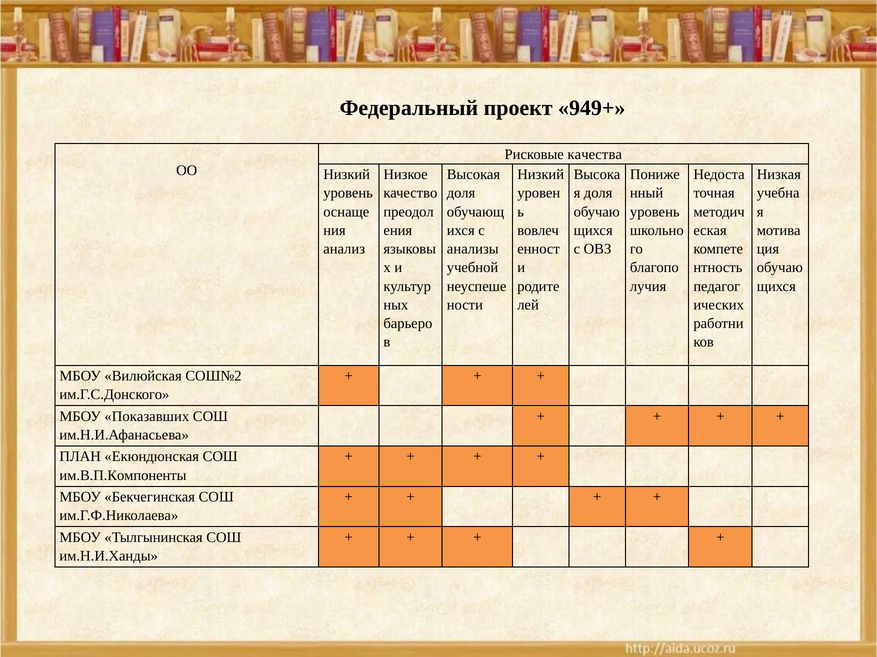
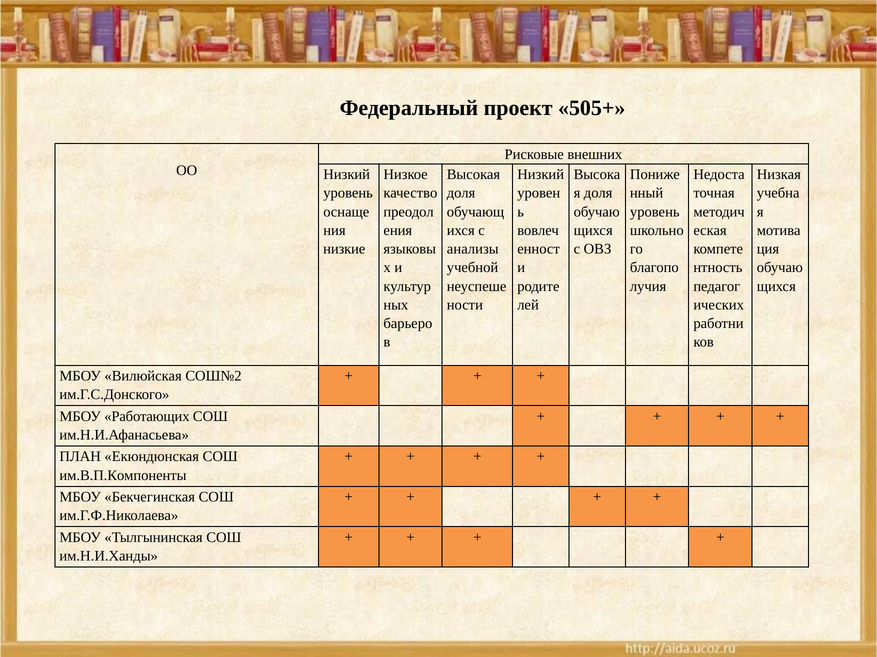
949+: 949+ -> 505+
качества: качества -> внешних
анализ: анализ -> низкие
Показавших: Показавших -> Работающих
